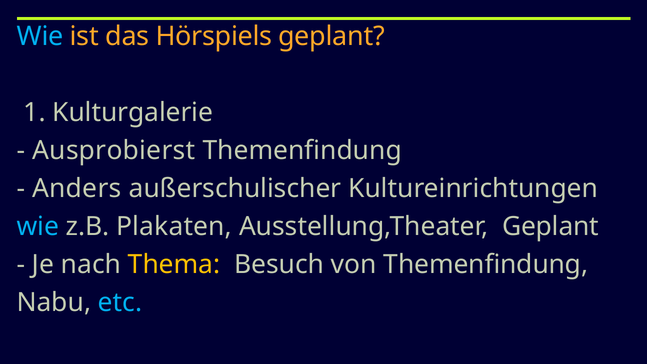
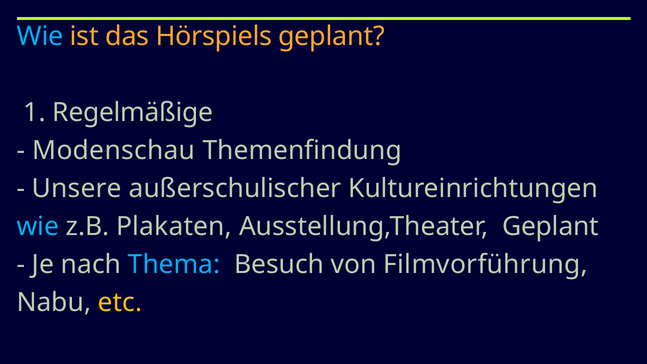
Kulturgalerie: Kulturgalerie -> Regelmäßige
Ausprobierst: Ausprobierst -> Modenschau
Anders: Anders -> Unsere
Thema colour: yellow -> light blue
von Themenfindung: Themenfindung -> Filmvorführung
etc colour: light blue -> yellow
